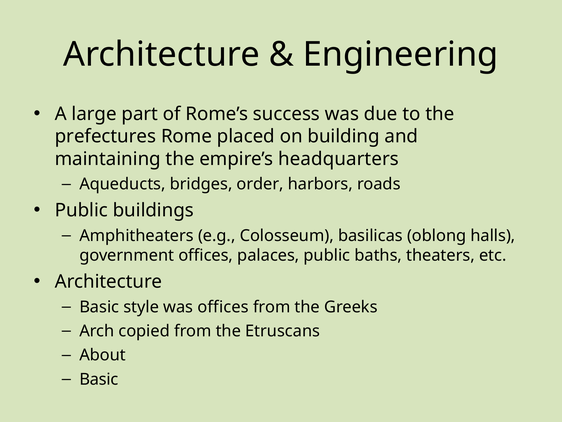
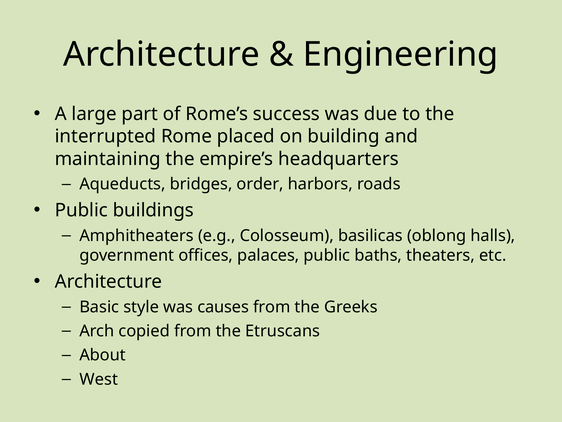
prefectures: prefectures -> interrupted
was offices: offices -> causes
Basic at (99, 379): Basic -> West
